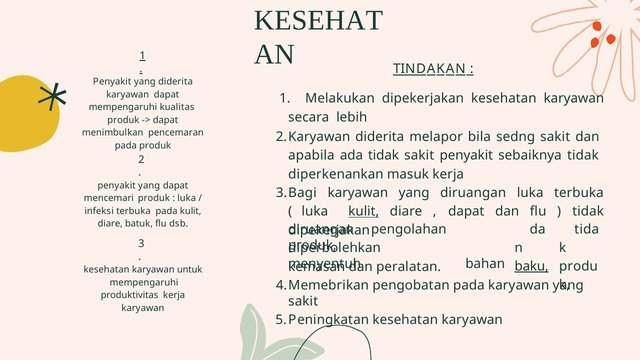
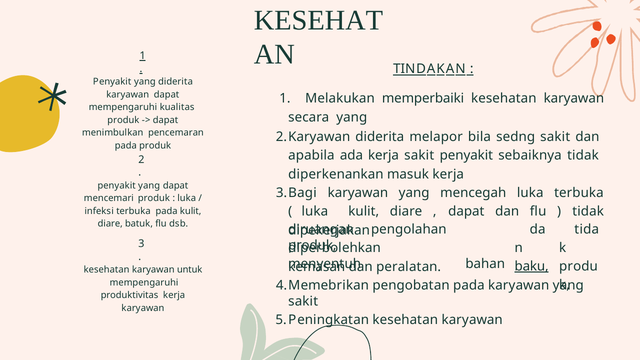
Melakukan dipekerjakan: dipekerjakan -> memperbaiki
secara lebih: lebih -> yang
ada tidak: tidak -> kerja
yang diruangan: diruangan -> mencegah
kulit at (364, 212) underline: present -> none
